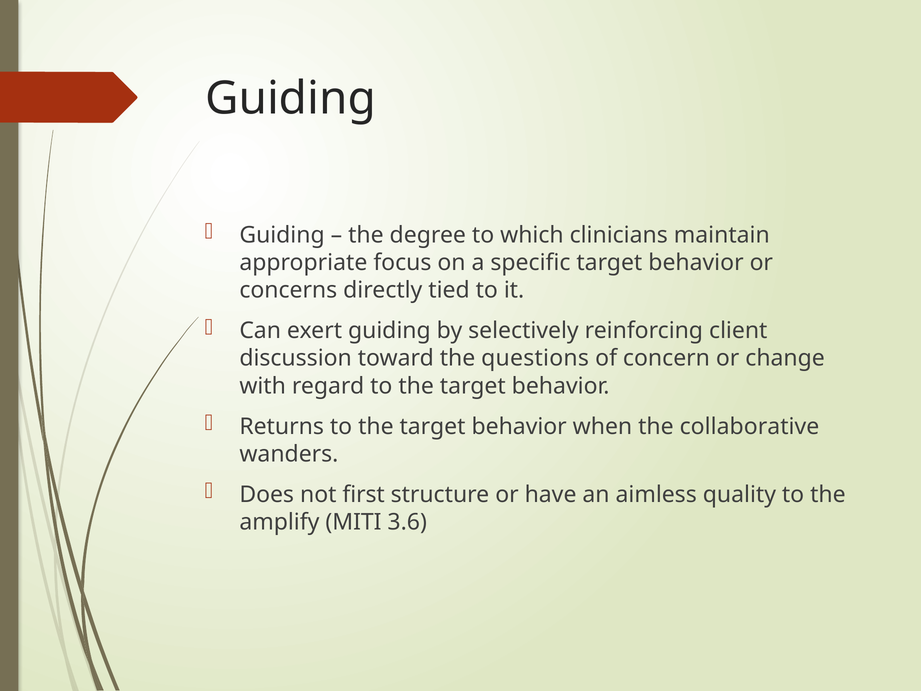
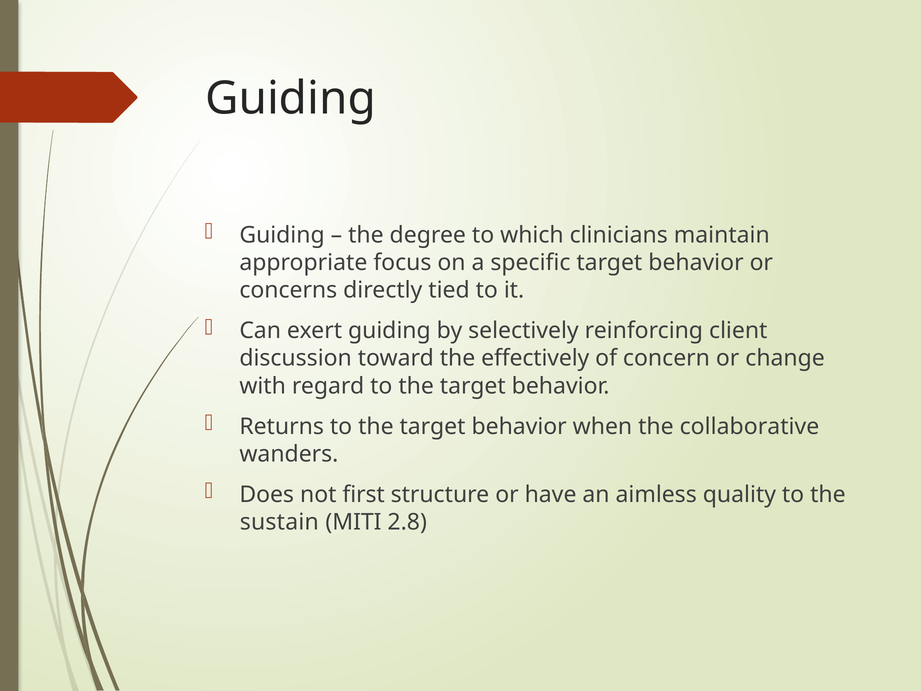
questions: questions -> effectively
amplify: amplify -> sustain
3.6: 3.6 -> 2.8
